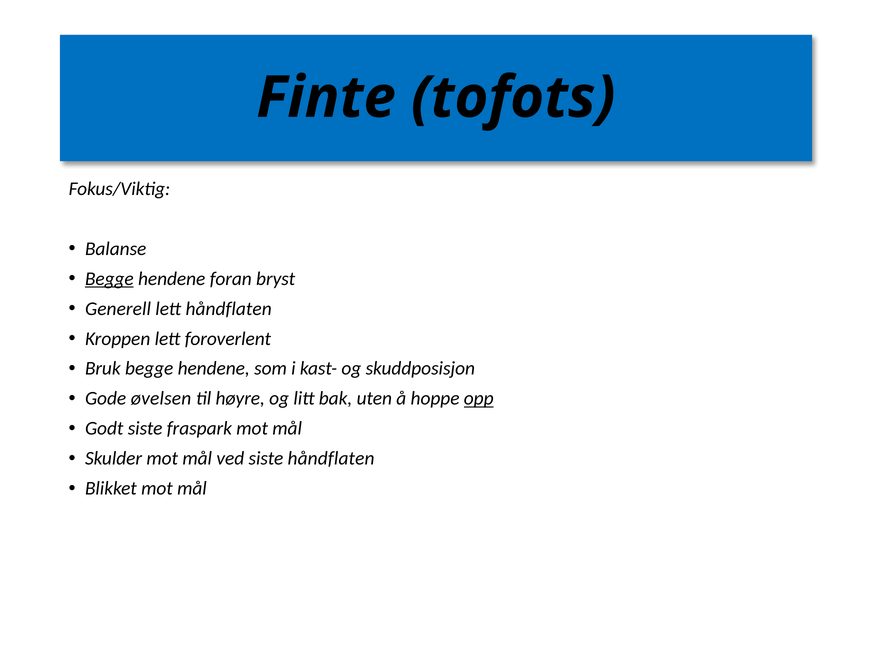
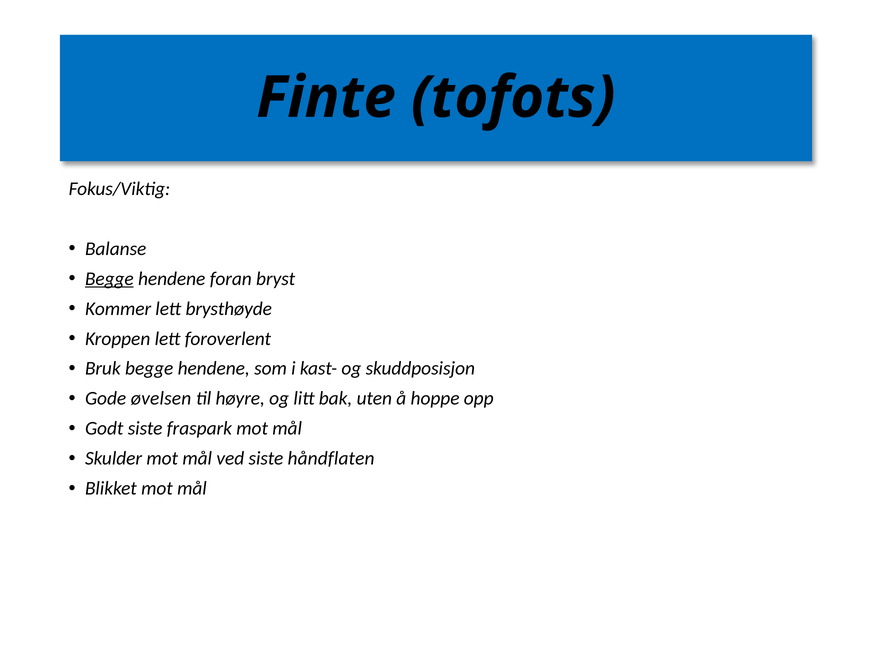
Generell: Generell -> Kommer
lett håndflaten: håndflaten -> brysthøyde
opp underline: present -> none
